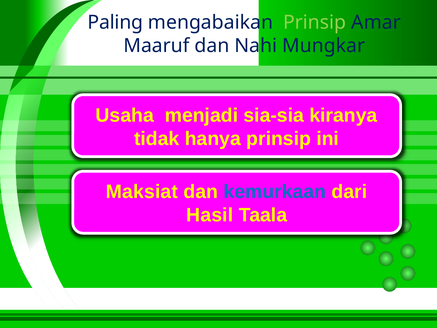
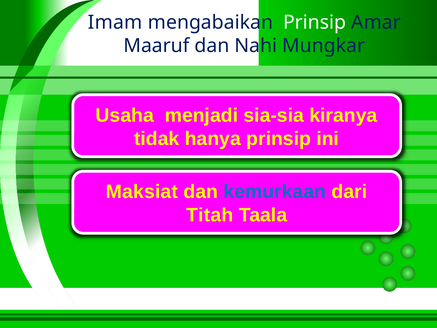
Paling: Paling -> Imam
Prinsip at (315, 22) colour: light green -> white
Hasil: Hasil -> Titah
